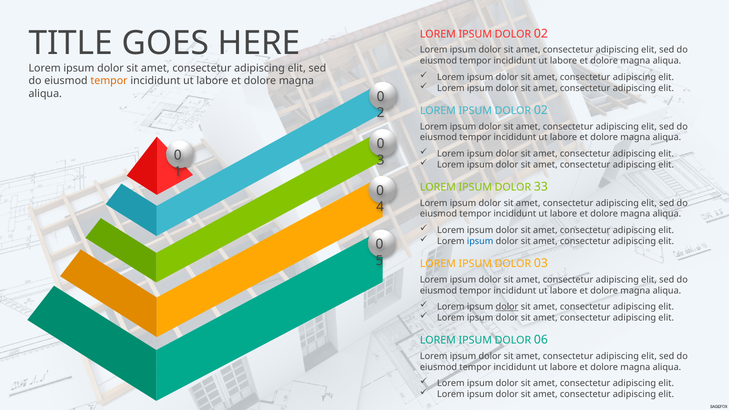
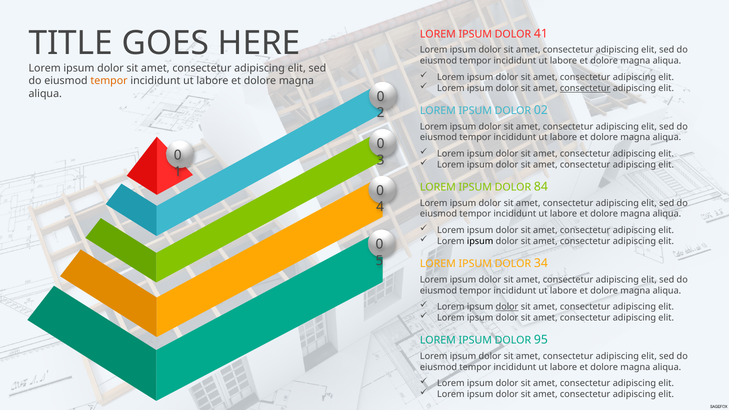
02 at (541, 34): 02 -> 41
consectetur at (585, 88) underline: none -> present
33: 33 -> 84
ipsum at (480, 241) colour: blue -> black
03: 03 -> 34
06: 06 -> 95
